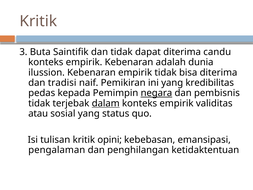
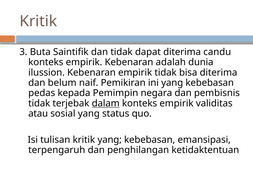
tradisi: tradisi -> belum
ini yang kredibilitas: kredibilitas -> kebebasan
negara underline: present -> none
kritik opini: opini -> yang
pengalaman: pengalaman -> terpengaruh
